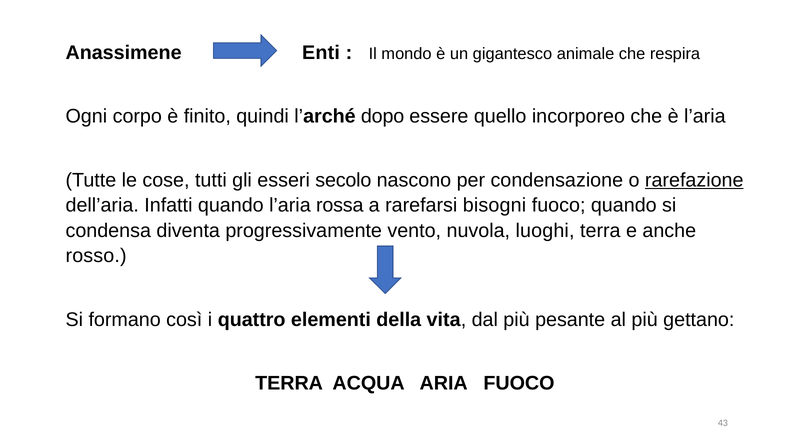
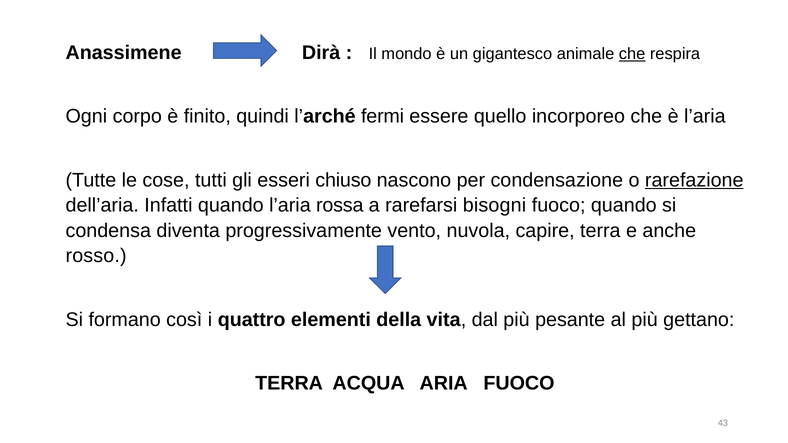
Enti: Enti -> Dirà
che at (632, 54) underline: none -> present
dopo: dopo -> fermi
secolo: secolo -> chiuso
luoghi: luoghi -> capire
